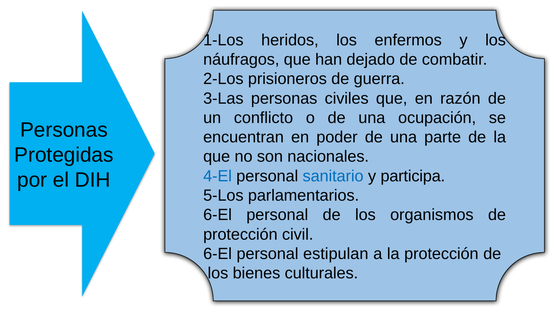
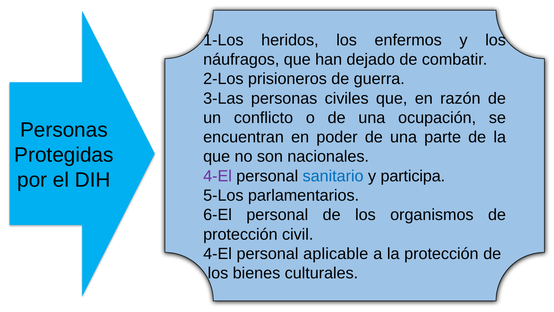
4-El at (218, 176) colour: blue -> purple
6-El at (218, 253): 6-El -> 4-El
estipulan: estipulan -> aplicable
